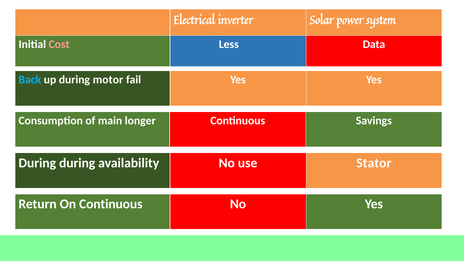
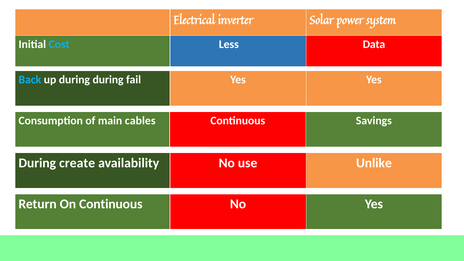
Cost colour: pink -> light blue
during motor: motor -> during
longer: longer -> cables
During during: during -> create
Stator: Stator -> Unlike
